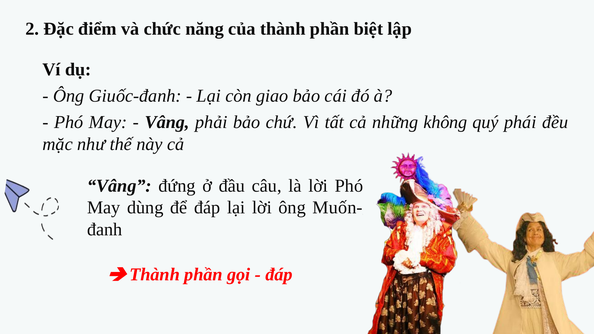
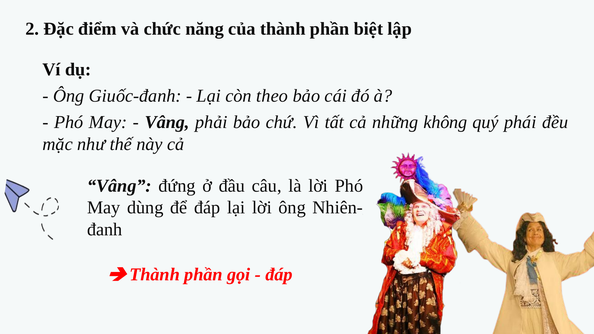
giao: giao -> theo
Muốn-: Muốn- -> Nhiên-
